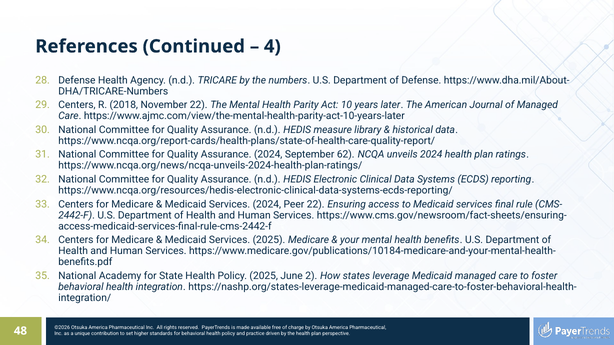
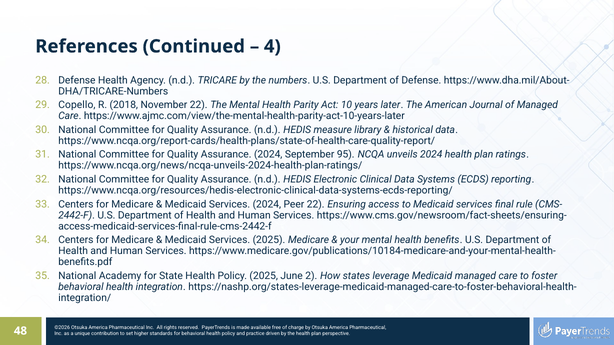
Centers at (77, 105): Centers -> Copello
62: 62 -> 95
